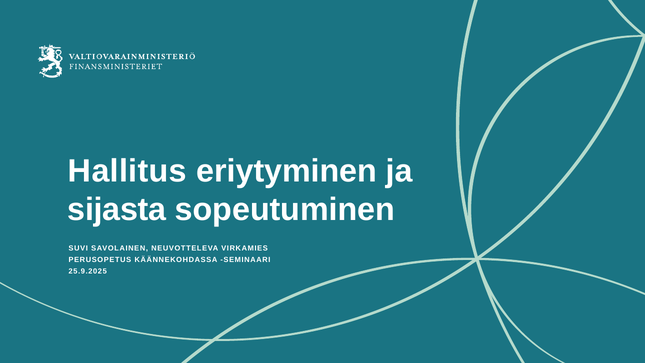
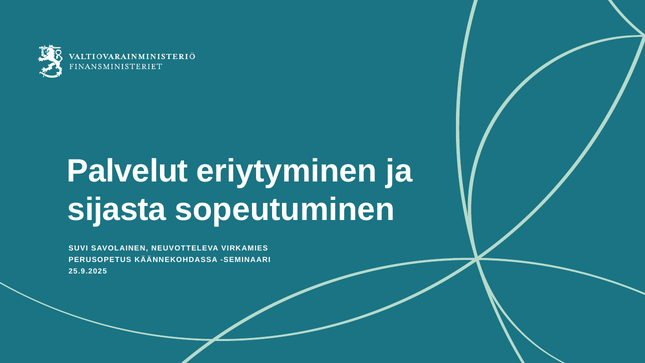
Hallitus: Hallitus -> Palvelut
